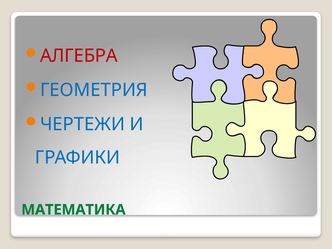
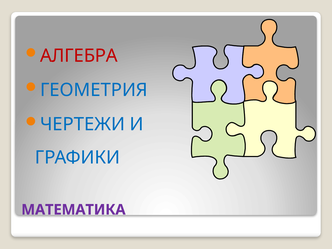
МАТЕМАТИКА colour: green -> purple
